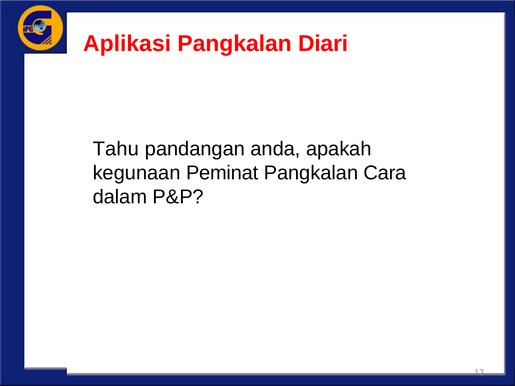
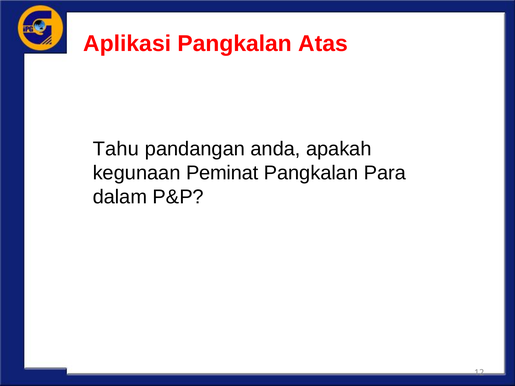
Diari: Diari -> Atas
Cara: Cara -> Para
